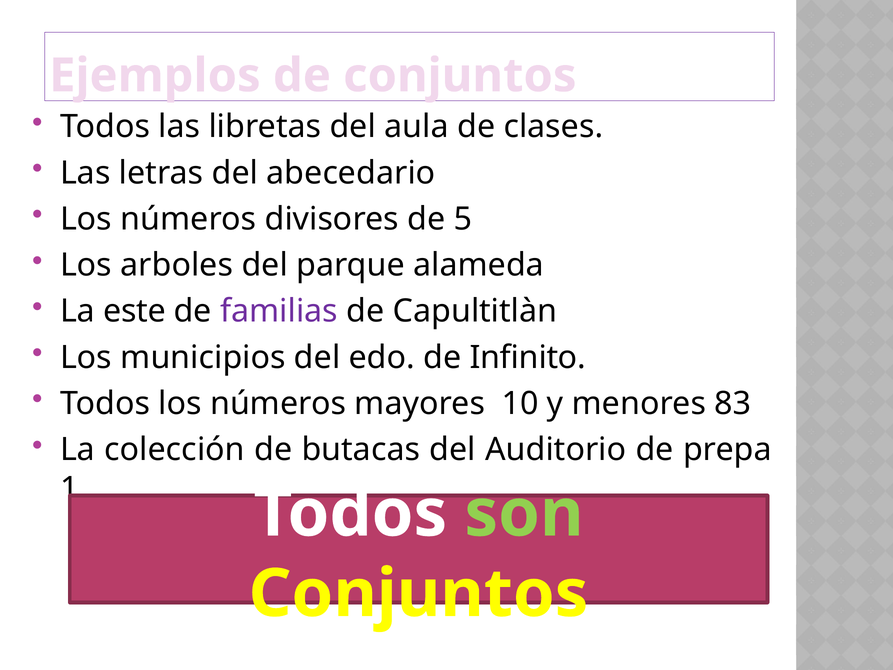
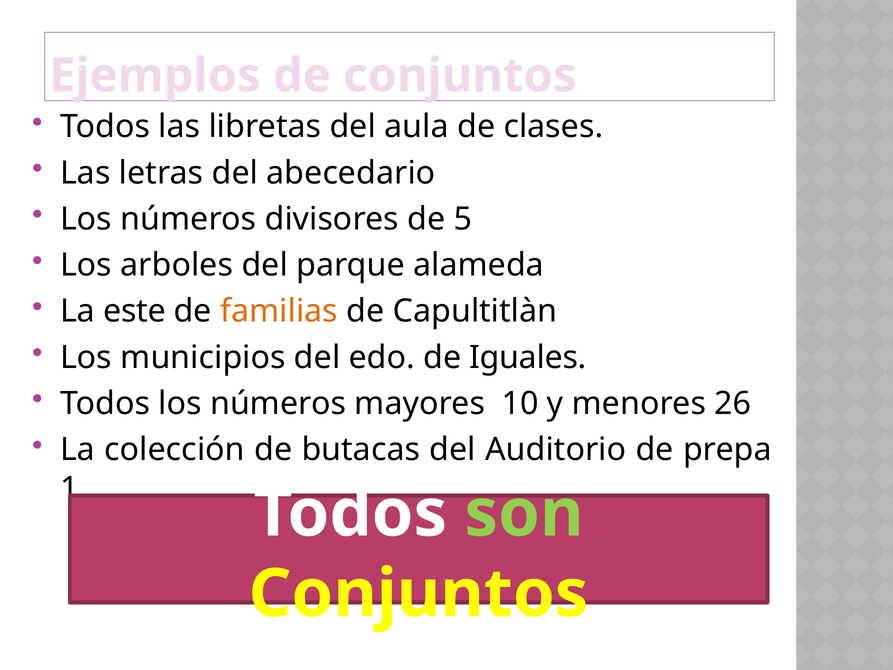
familias colour: purple -> orange
Infinito: Infinito -> Iguales
83: 83 -> 26
